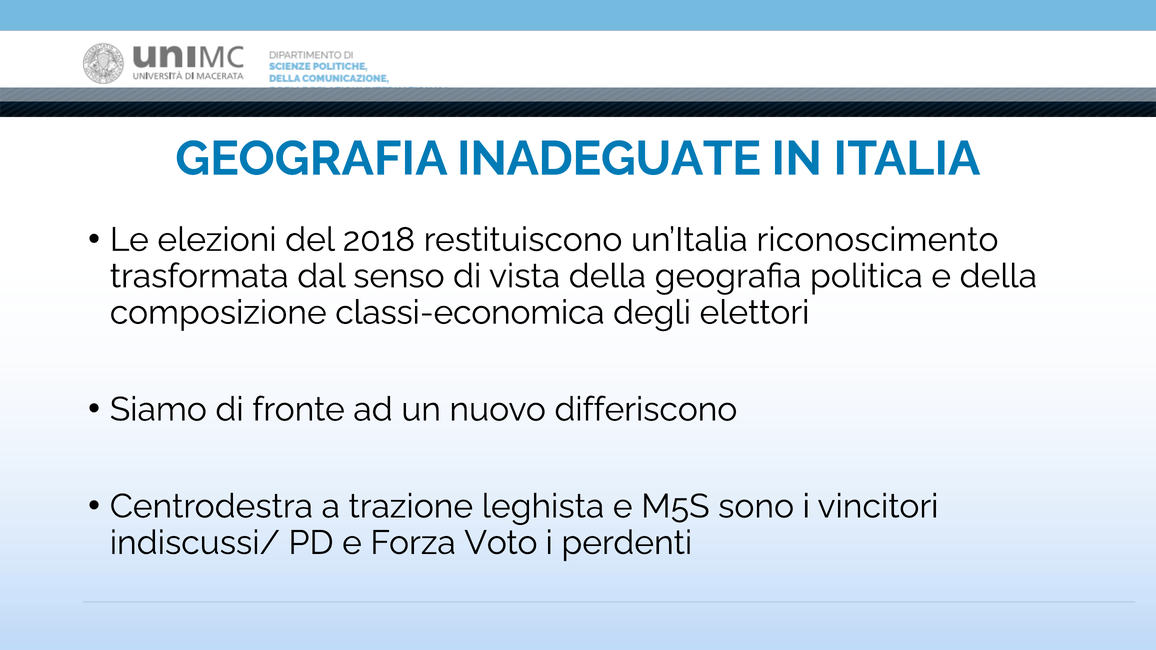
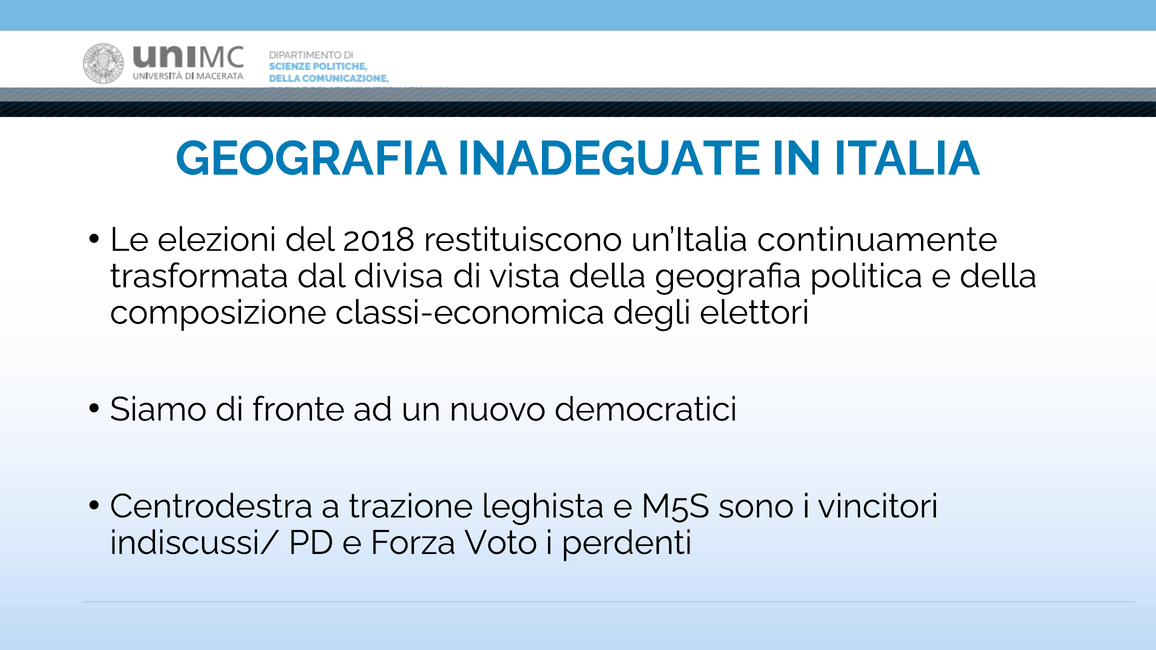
riconoscimento: riconoscimento -> continuamente
senso: senso -> divisa
differiscono: differiscono -> democratici
